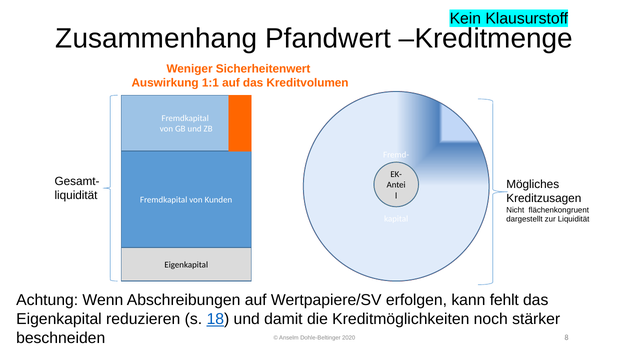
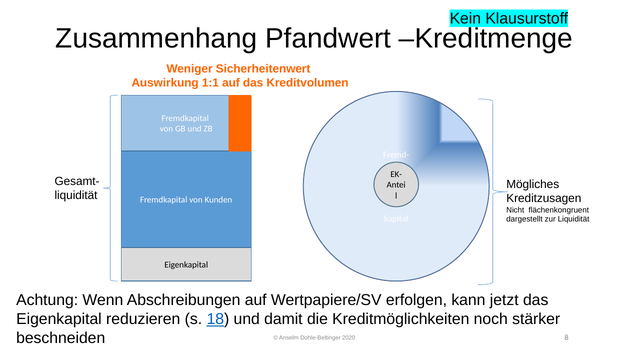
fehlt: fehlt -> jetzt
